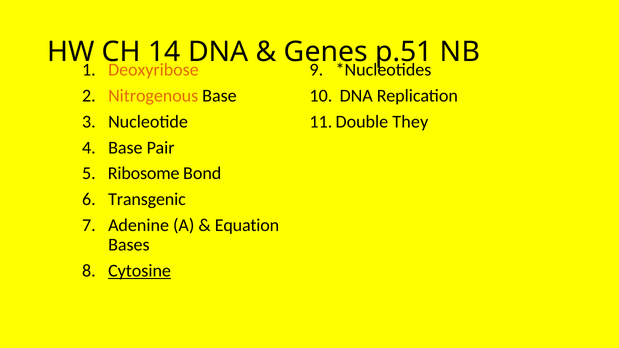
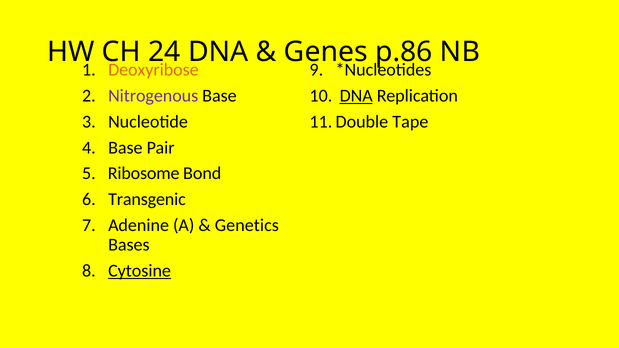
14: 14 -> 24
p.51: p.51 -> p.86
Nitrogenous colour: orange -> purple
DNA at (356, 96) underline: none -> present
They: They -> Tape
Equation: Equation -> Genetics
